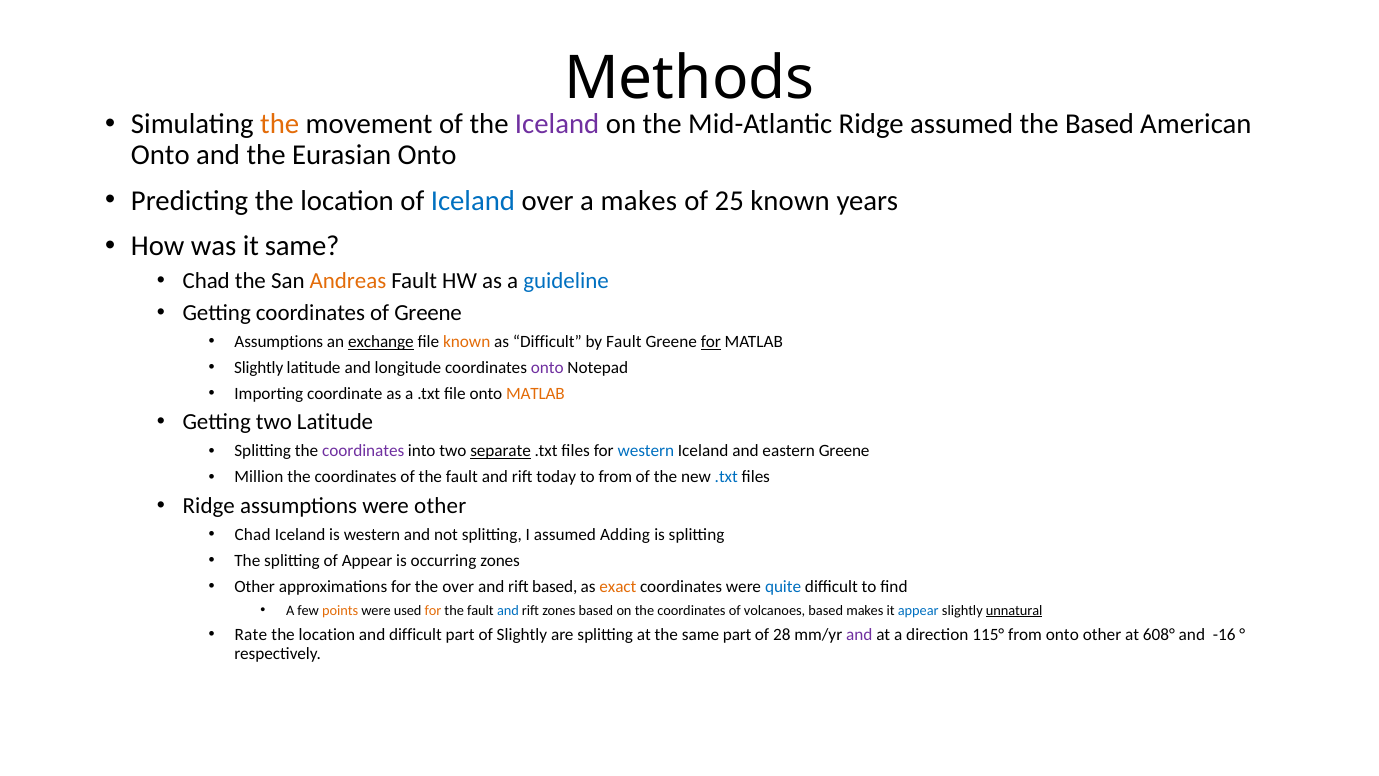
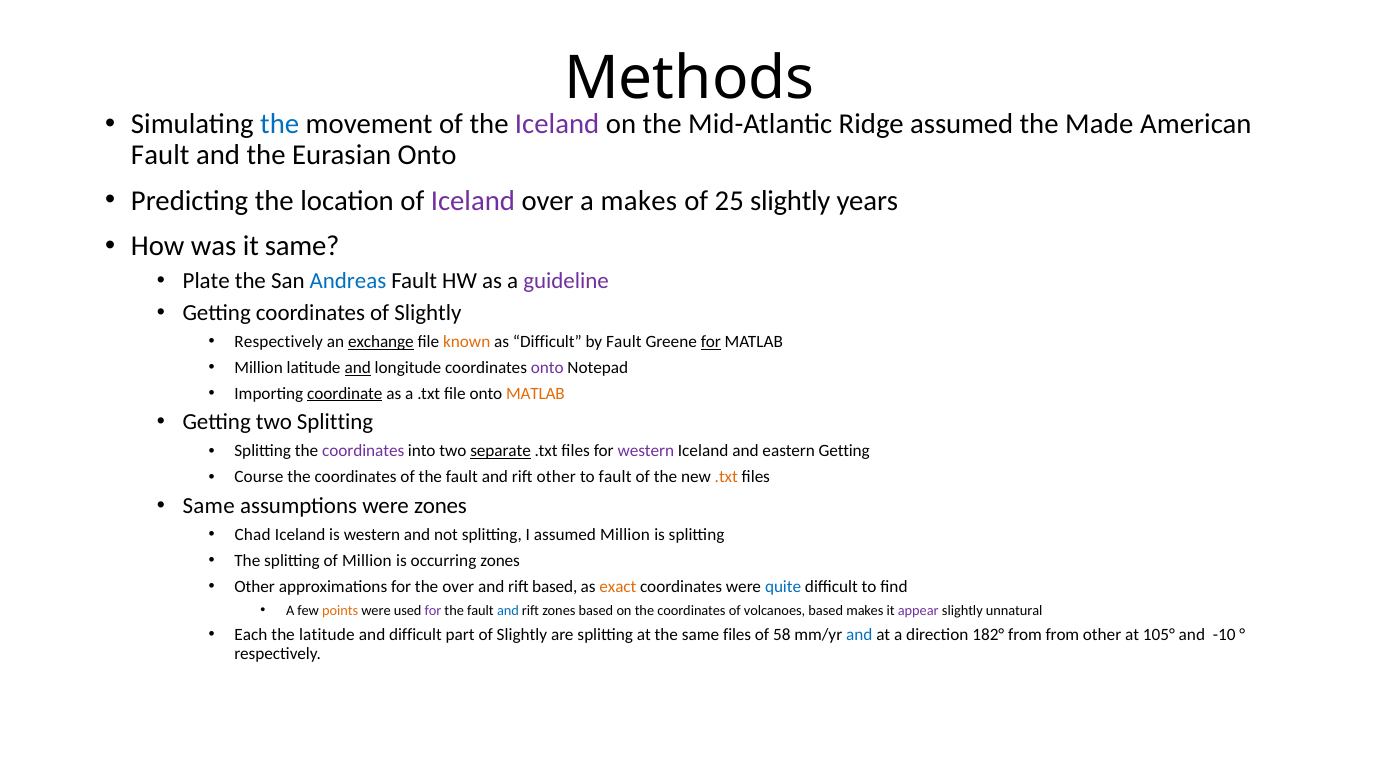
the at (280, 124) colour: orange -> blue
the Based: Based -> Made
Onto at (160, 155): Onto -> Fault
Iceland at (473, 200) colour: blue -> purple
25 known: known -> slightly
Chad at (206, 281): Chad -> Plate
Andreas colour: orange -> blue
guideline colour: blue -> purple
coordinates of Greene: Greene -> Slightly
Assumptions at (279, 342): Assumptions -> Respectively
Slightly at (259, 368): Slightly -> Million
and at (358, 368) underline: none -> present
coordinate underline: none -> present
two Latitude: Latitude -> Splitting
western at (646, 451) colour: blue -> purple
eastern Greene: Greene -> Getting
Million: Million -> Course
rift today: today -> other
to from: from -> fault
.txt at (726, 477) colour: blue -> orange
Ridge at (209, 506): Ridge -> Same
were other: other -> zones
assumed Adding: Adding -> Million
of Appear: Appear -> Million
for at (433, 610) colour: orange -> purple
appear at (918, 610) colour: blue -> purple
unnatural underline: present -> none
Rate: Rate -> Each
location at (327, 634): location -> latitude
same part: part -> files
28: 28 -> 58
and at (859, 634) colour: purple -> blue
115°: 115° -> 182°
from onto: onto -> from
608°: 608° -> 105°
-16: -16 -> -10
